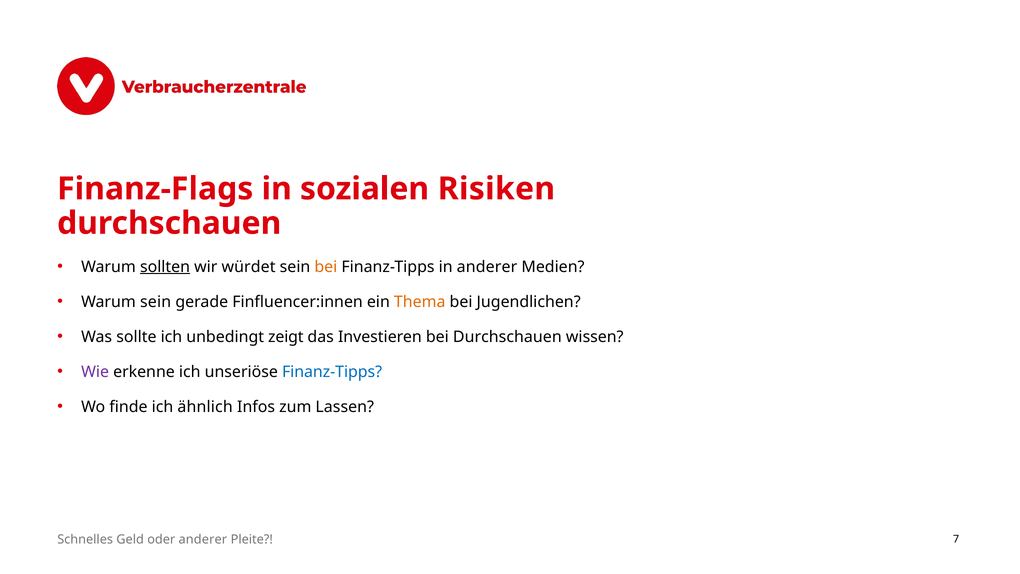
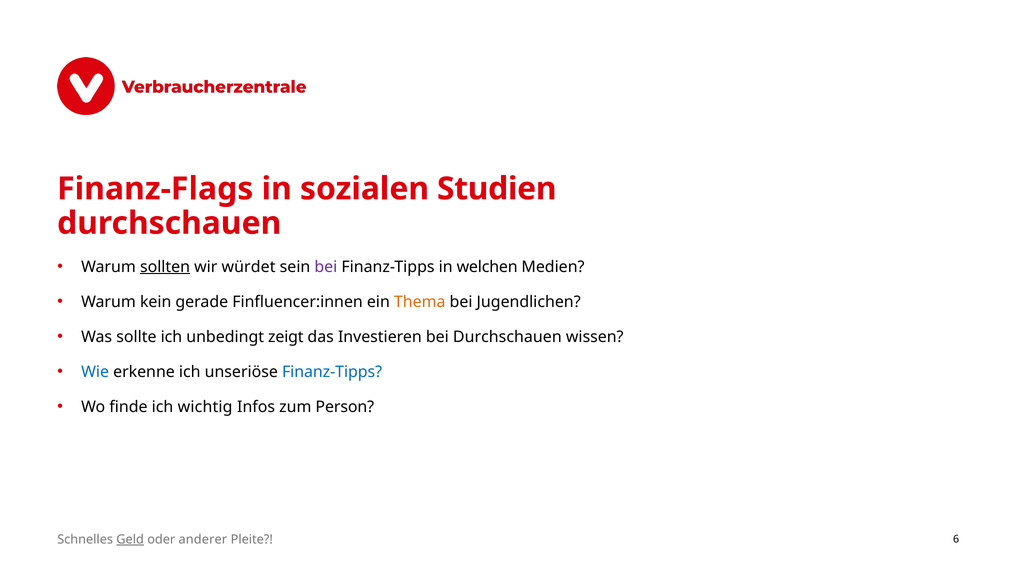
Risiken: Risiken -> Studien
bei at (326, 267) colour: orange -> purple
in anderer: anderer -> welchen
Warum sein: sein -> kein
Wie colour: purple -> blue
ähnlich: ähnlich -> wichtig
Lassen: Lassen -> Person
Geld underline: none -> present
7: 7 -> 6
